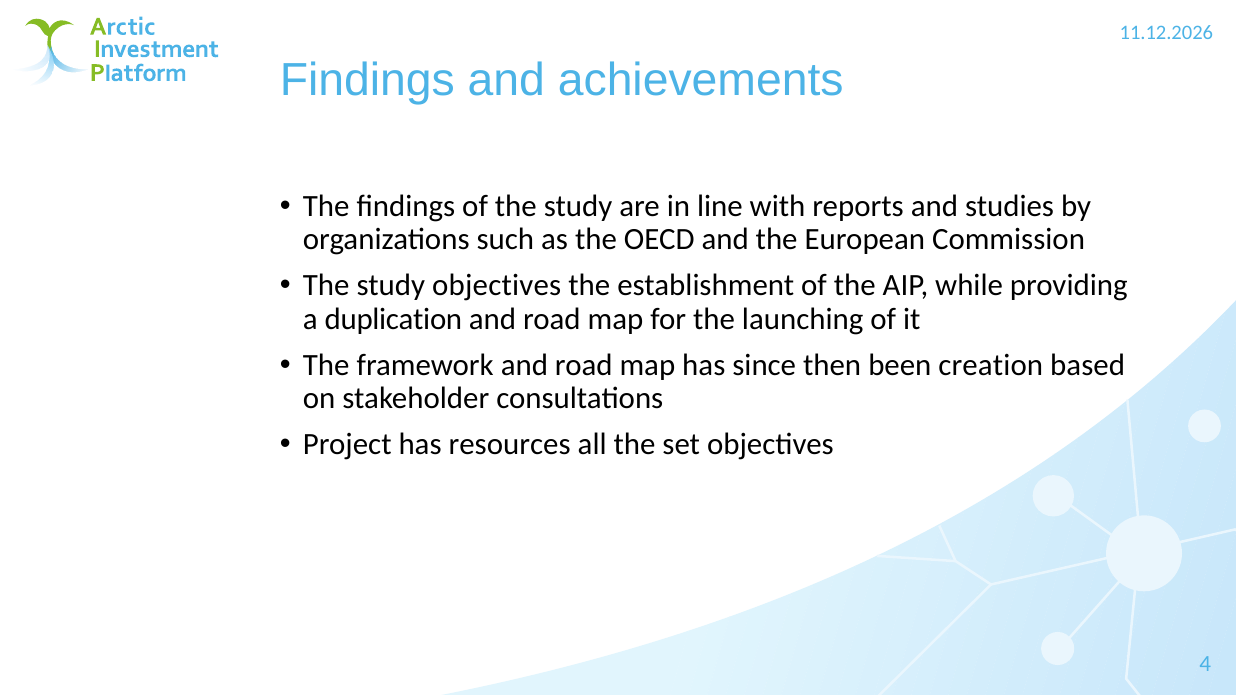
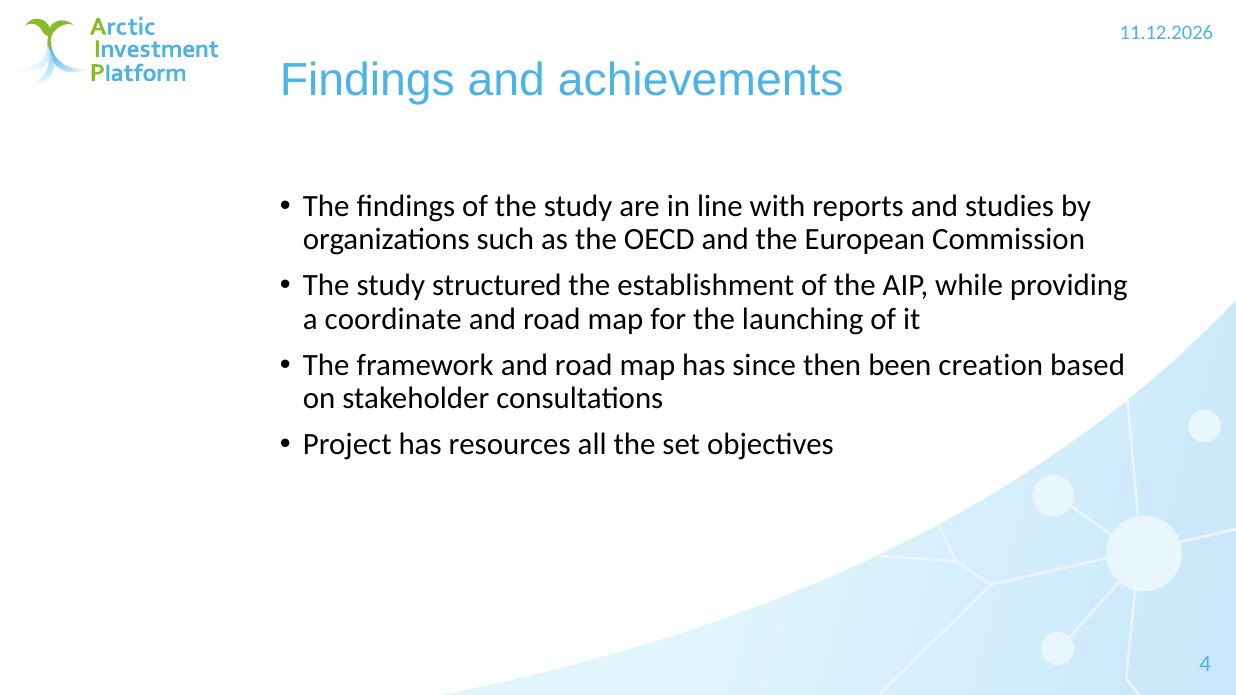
study objectives: objectives -> structured
duplication: duplication -> coordinate
